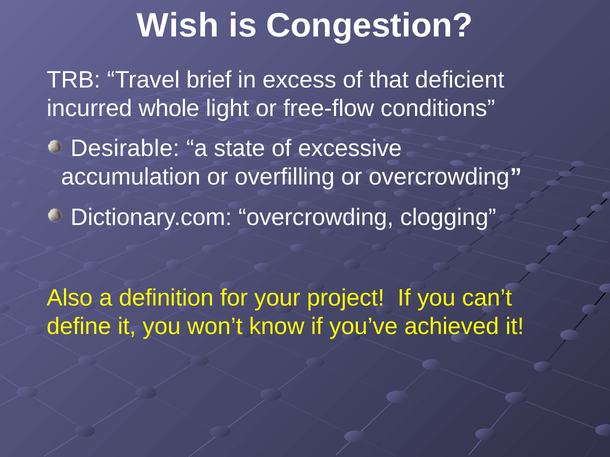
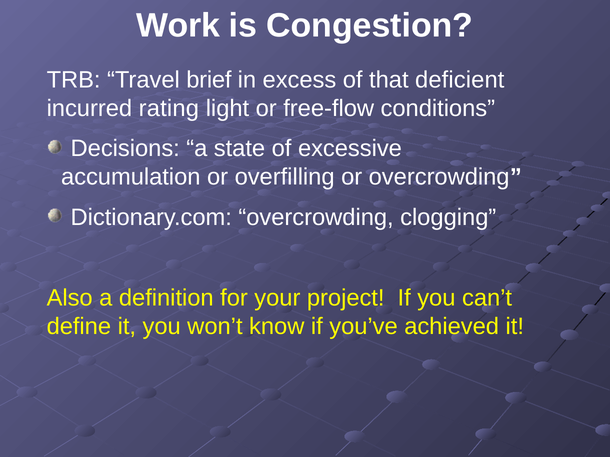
Wish: Wish -> Work
whole: whole -> rating
Desirable: Desirable -> Decisions
